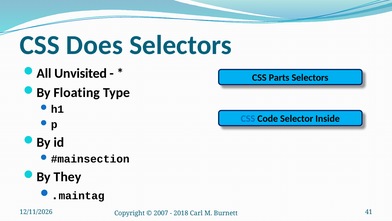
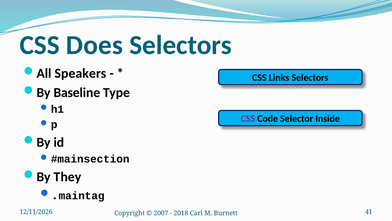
Unvisited: Unvisited -> Speakers
Parts: Parts -> Links
Floating: Floating -> Baseline
CSS at (248, 118) colour: blue -> purple
